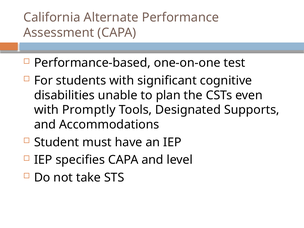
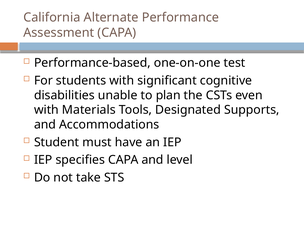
Promptly: Promptly -> Materials
